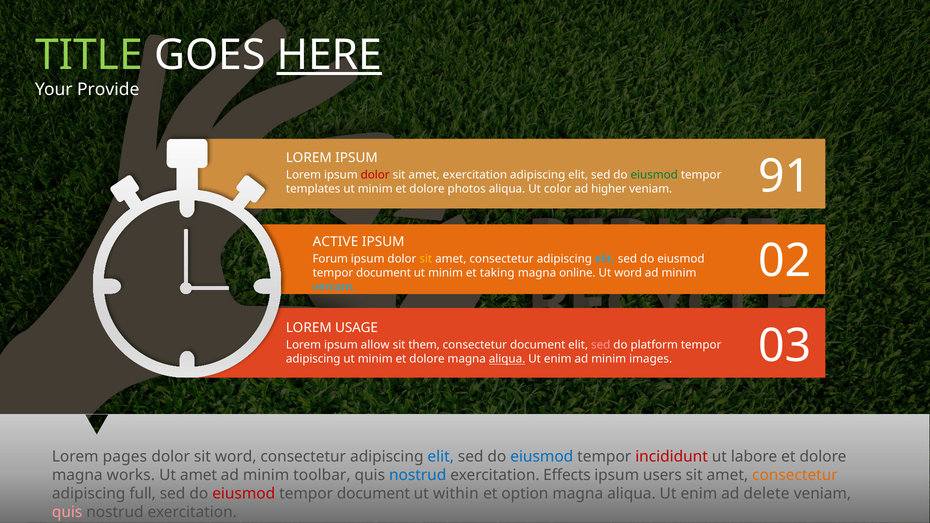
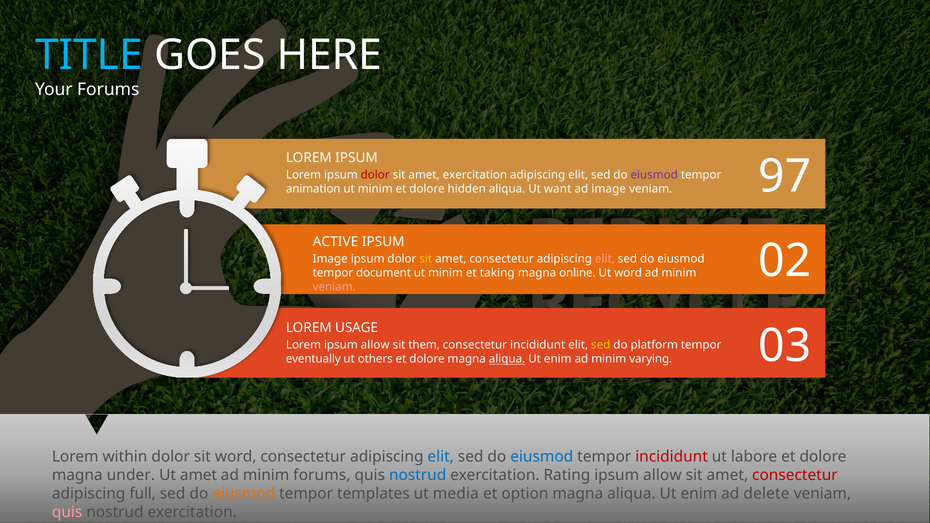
TITLE colour: light green -> light blue
HERE underline: present -> none
Your Provide: Provide -> Forums
eiusmod at (654, 175) colour: green -> purple
templates: templates -> animation
photos: photos -> hidden
color: color -> want
ad higher: higher -> image
91: 91 -> 97
Forum at (330, 259): Forum -> Image
elit at (605, 259) colour: light blue -> pink
veniam at (334, 287) colour: light blue -> pink
consectetur document: document -> incididunt
sed at (601, 345) colour: pink -> yellow
adipiscing at (313, 359): adipiscing -> eventually
minim at (375, 359): minim -> others
images: images -> varying
pages: pages -> within
works: works -> under
minim toolbar: toolbar -> forums
Effects: Effects -> Rating
users at (662, 475): users -> allow
consectetur at (795, 475) colour: orange -> red
eiusmod at (244, 494) colour: red -> orange
document at (373, 494): document -> templates
within: within -> media
